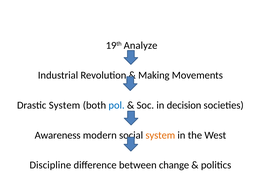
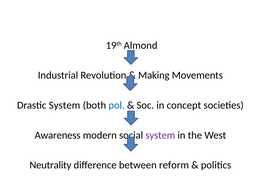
Analyze: Analyze -> Almond
decision: decision -> concept
system at (160, 135) colour: orange -> purple
Discipline: Discipline -> Neutrality
change: change -> reform
